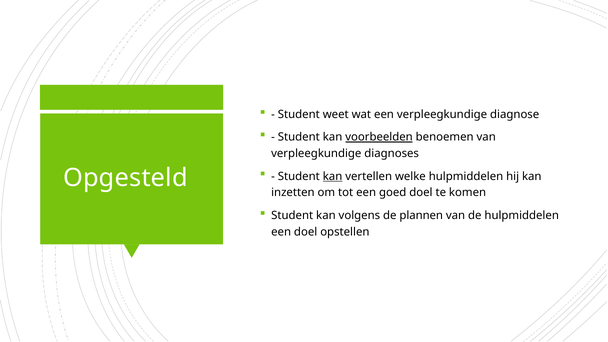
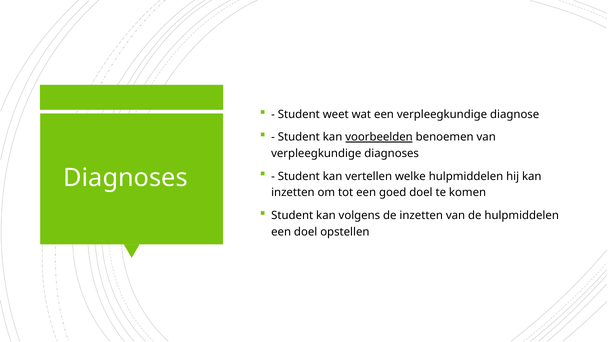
kan at (333, 176) underline: present -> none
Opgesteld at (125, 178): Opgesteld -> Diagnoses
de plannen: plannen -> inzetten
